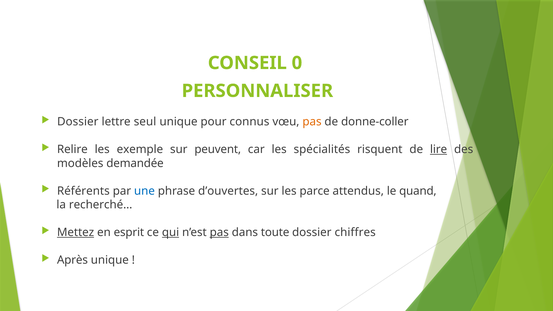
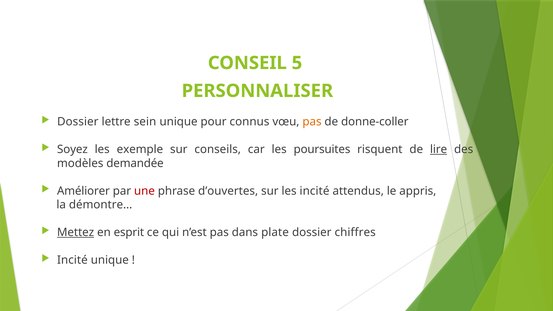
0: 0 -> 5
seul: seul -> sein
Relire: Relire -> Soyez
peuvent: peuvent -> conseils
spécialités: spécialités -> poursuites
Référents: Référents -> Améliorer
une colour: blue -> red
les parce: parce -> incité
quand: quand -> appris
recherché…: recherché… -> démontre…
qui underline: present -> none
pas at (219, 232) underline: present -> none
toute: toute -> plate
Après at (72, 260): Après -> Incité
